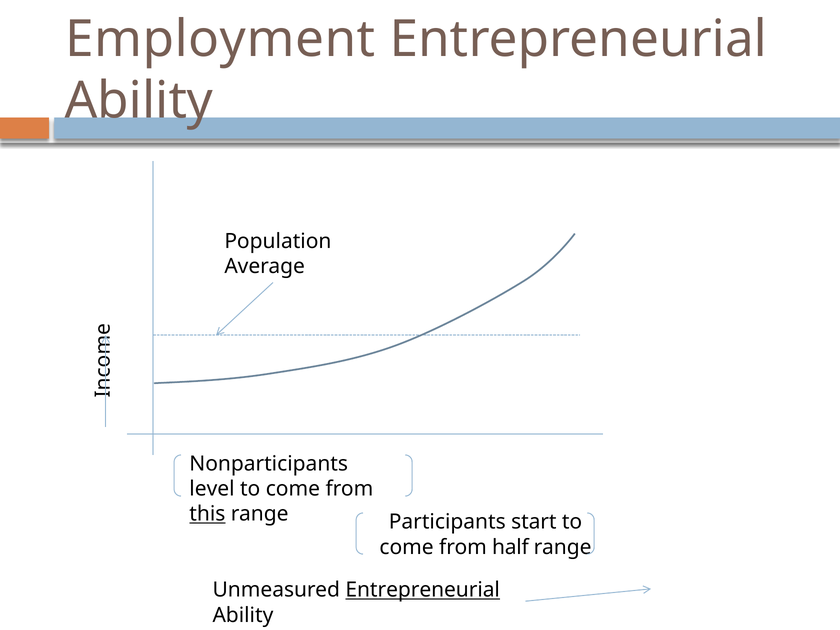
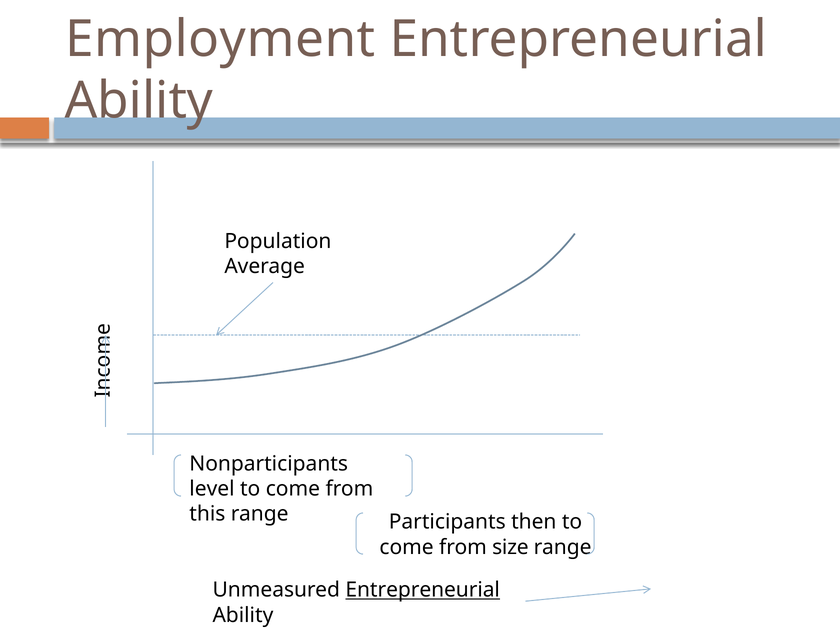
this underline: present -> none
start: start -> then
half: half -> size
